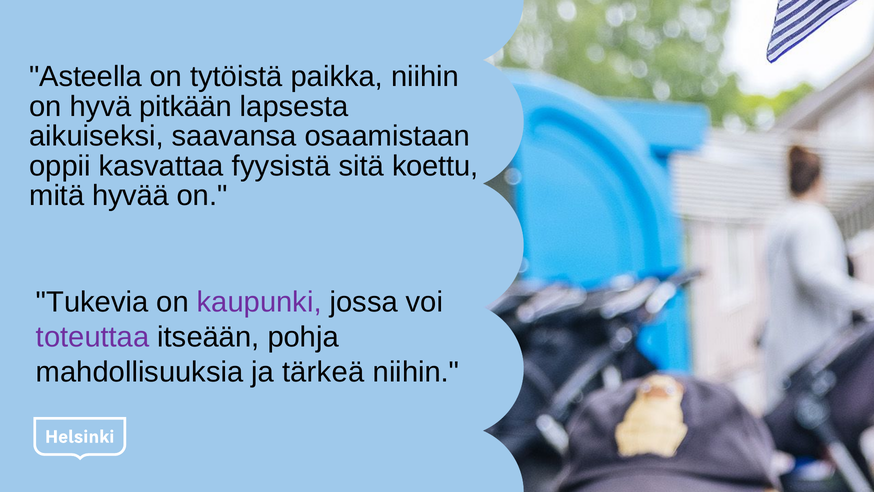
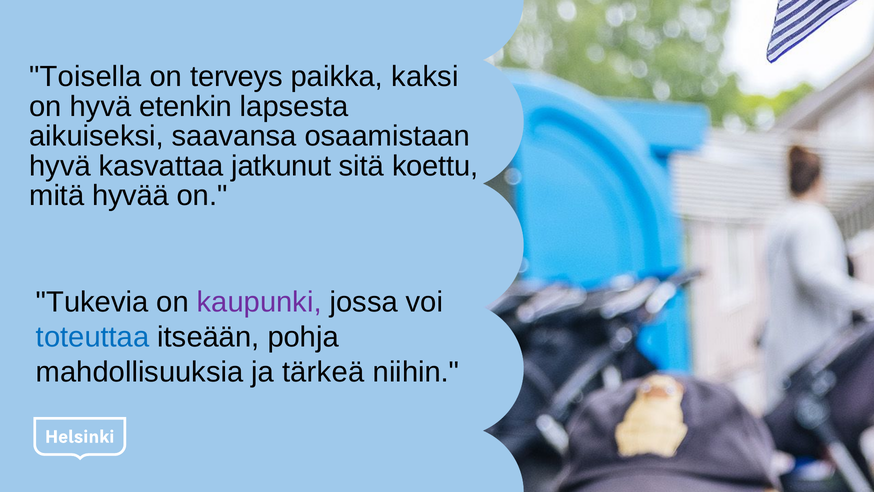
Asteella: Asteella -> Toisella
tytöistä: tytöistä -> terveys
paikka niihin: niihin -> kaksi
pitkään: pitkään -> etenkin
oppii at (60, 166): oppii -> hyvä
fyysistä: fyysistä -> jatkunut
toteuttaa colour: purple -> blue
